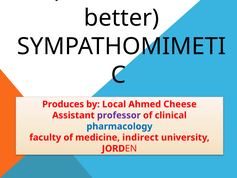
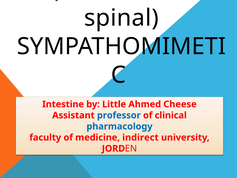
better: better -> spinal
Produces: Produces -> Intestine
Local: Local -> Little
professor colour: purple -> blue
